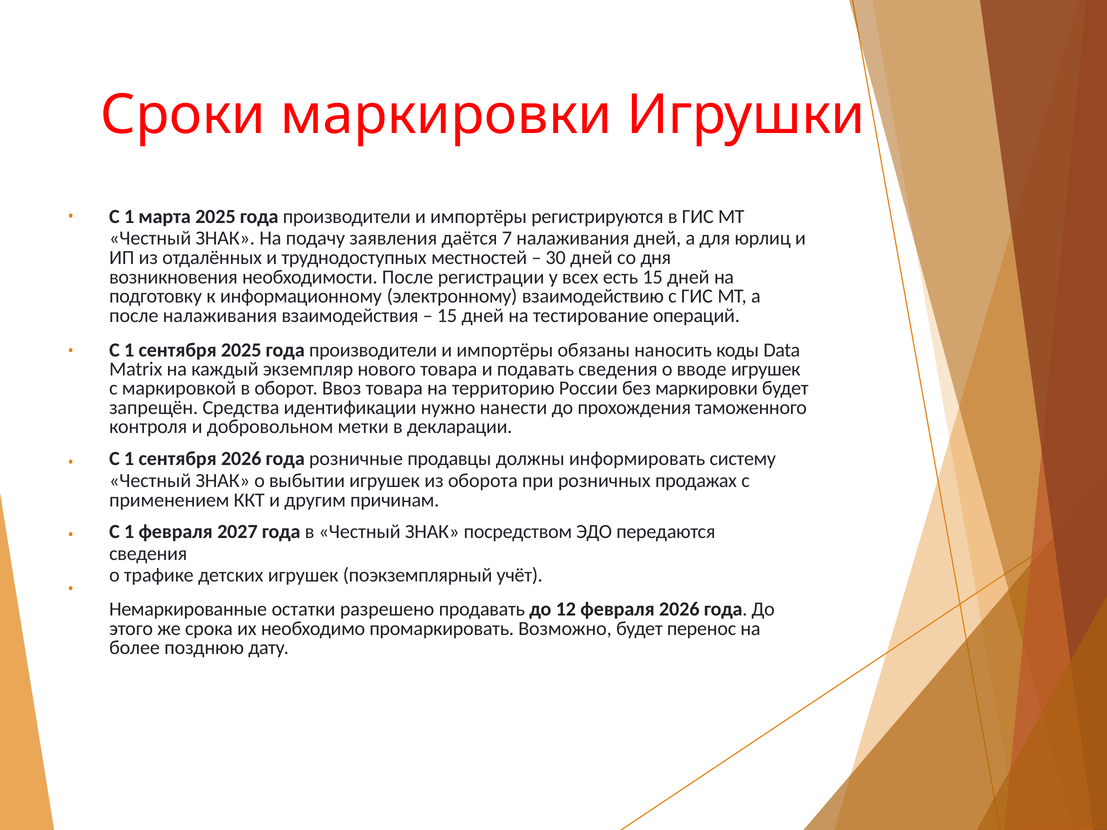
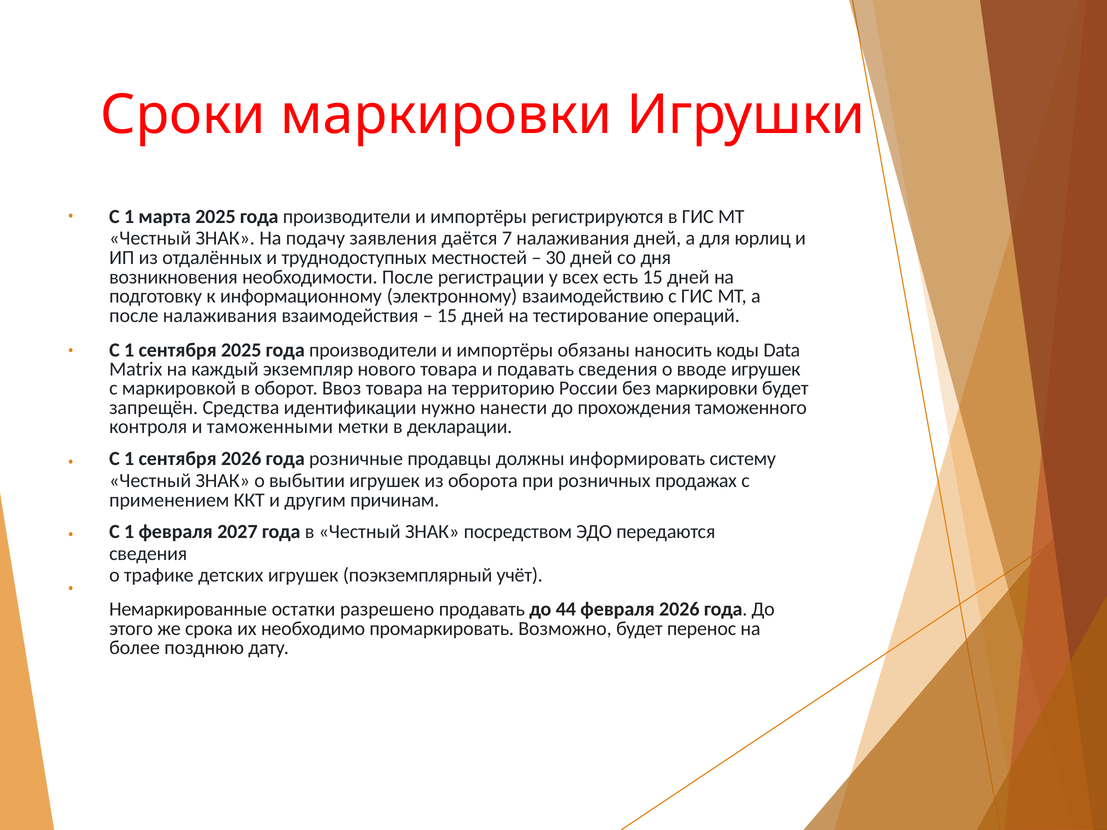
добровольном: добровольном -> таможенными
12: 12 -> 44
